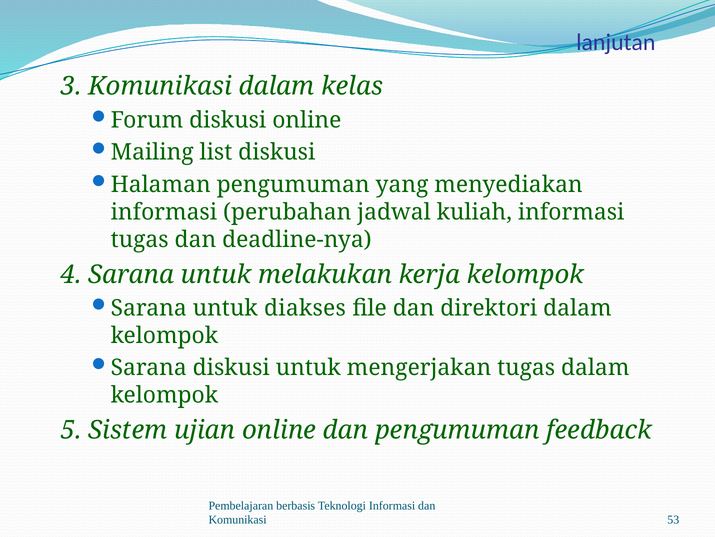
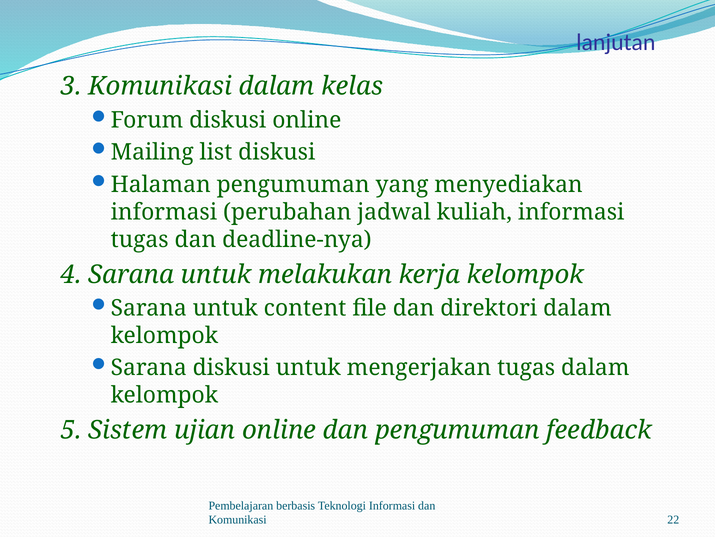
diakses: diakses -> content
53: 53 -> 22
